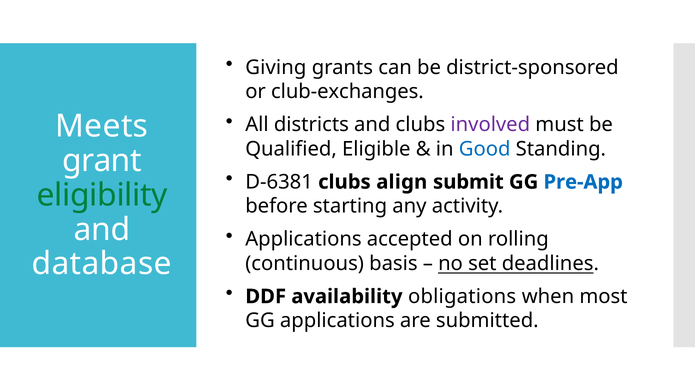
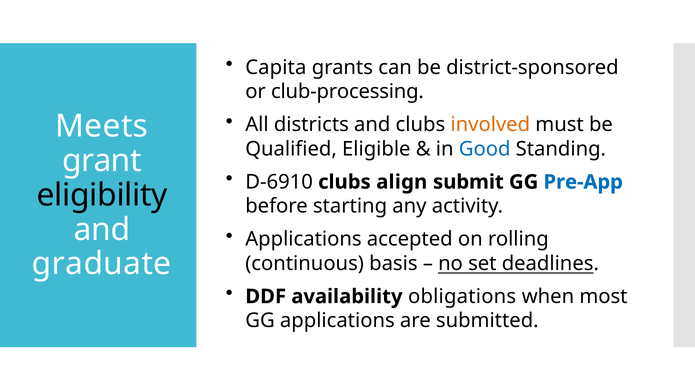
Giving: Giving -> Capita
club-exchanges: club-exchanges -> club-processing
involved colour: purple -> orange
D-6381: D-6381 -> D-6910
eligibility colour: green -> black
database: database -> graduate
